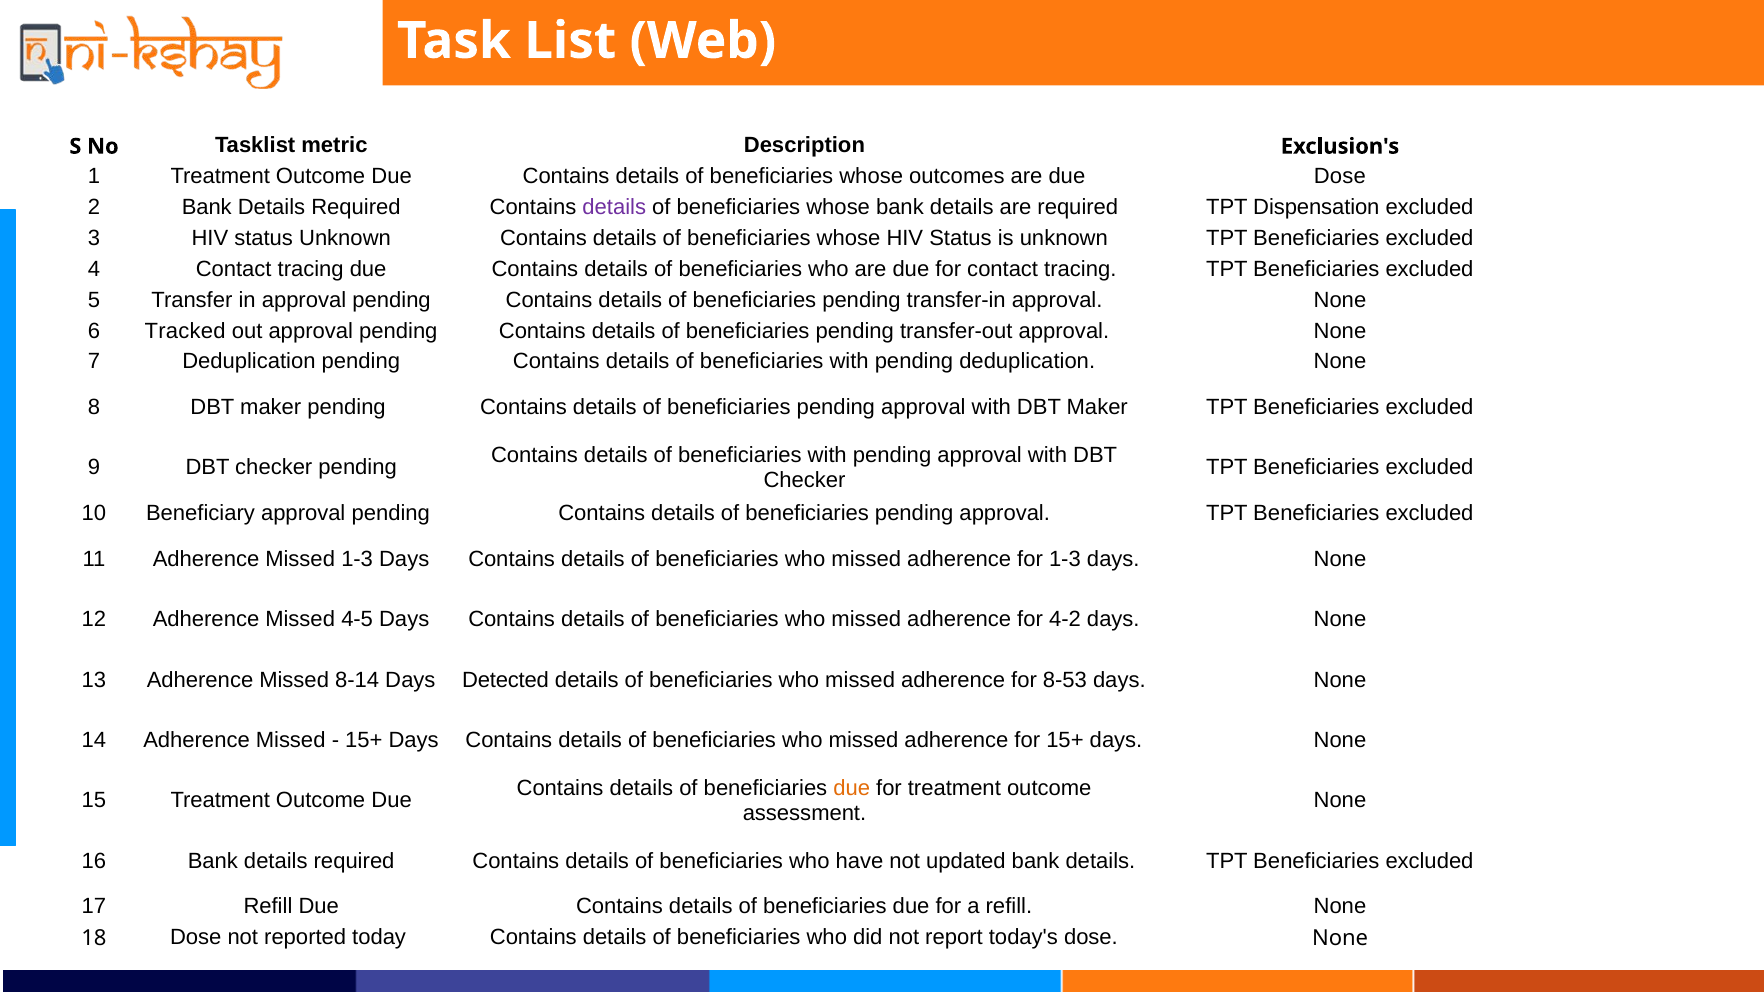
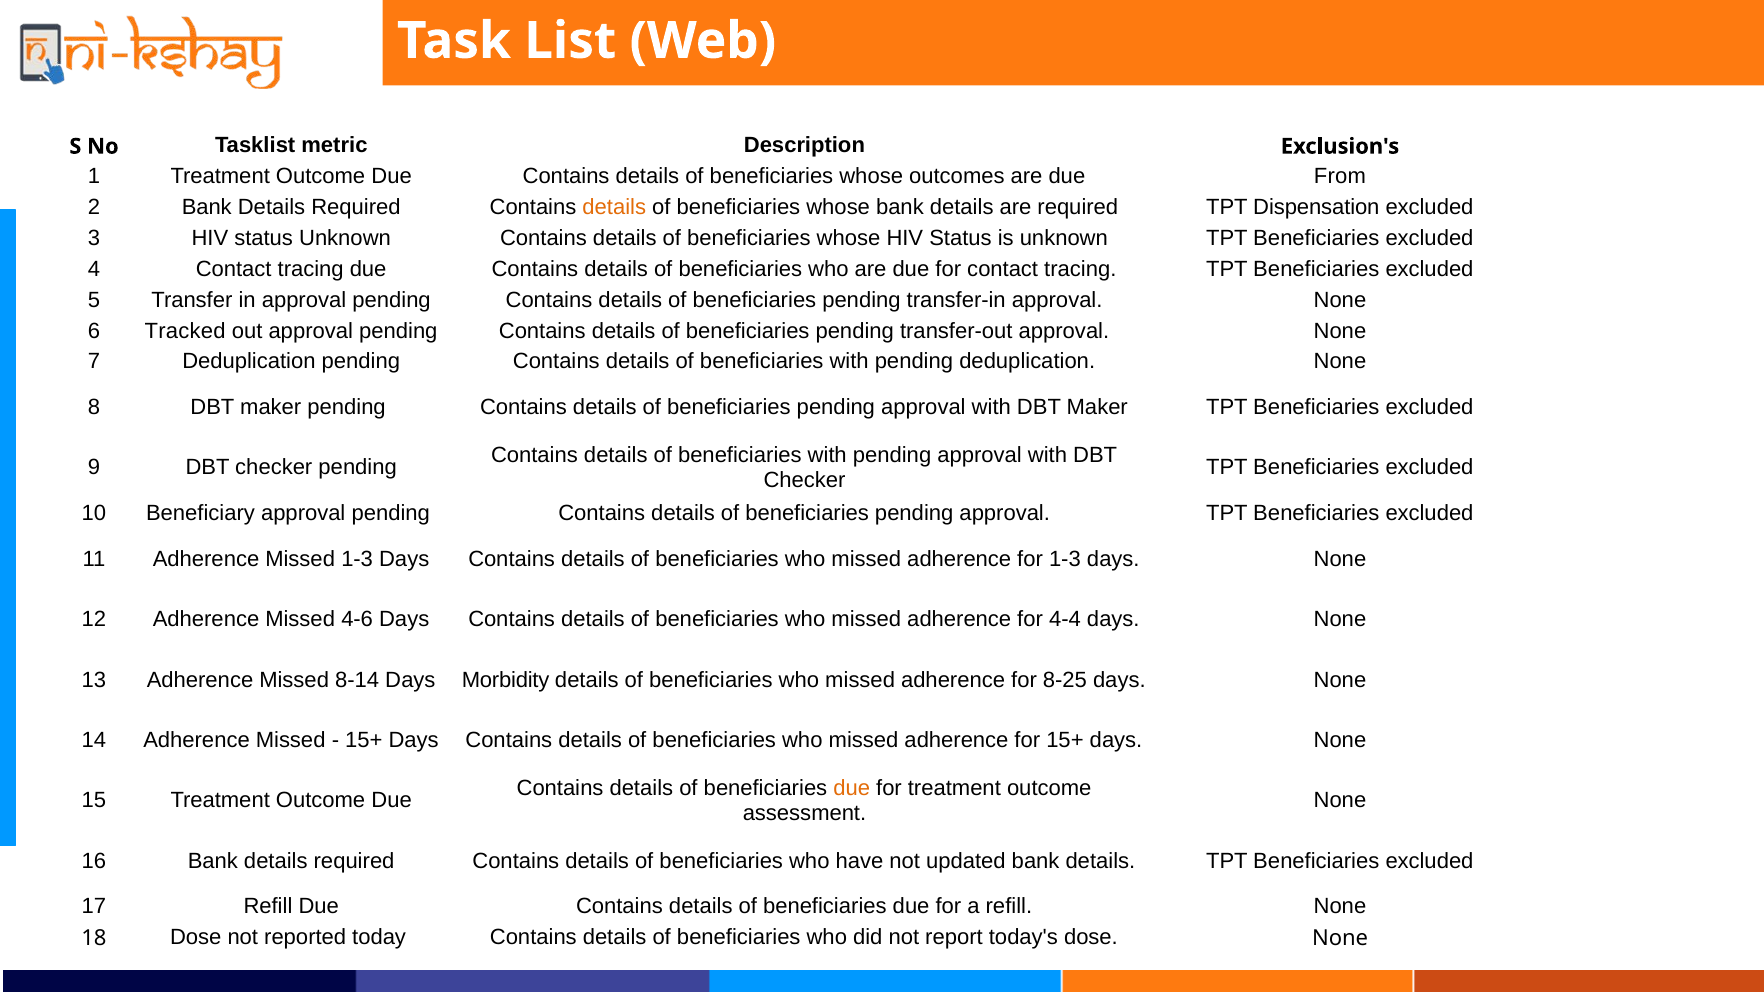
due Dose: Dose -> From
details at (614, 207) colour: purple -> orange
4-5: 4-5 -> 4-6
4-2: 4-2 -> 4-4
Detected: Detected -> Morbidity
8-53: 8-53 -> 8-25
